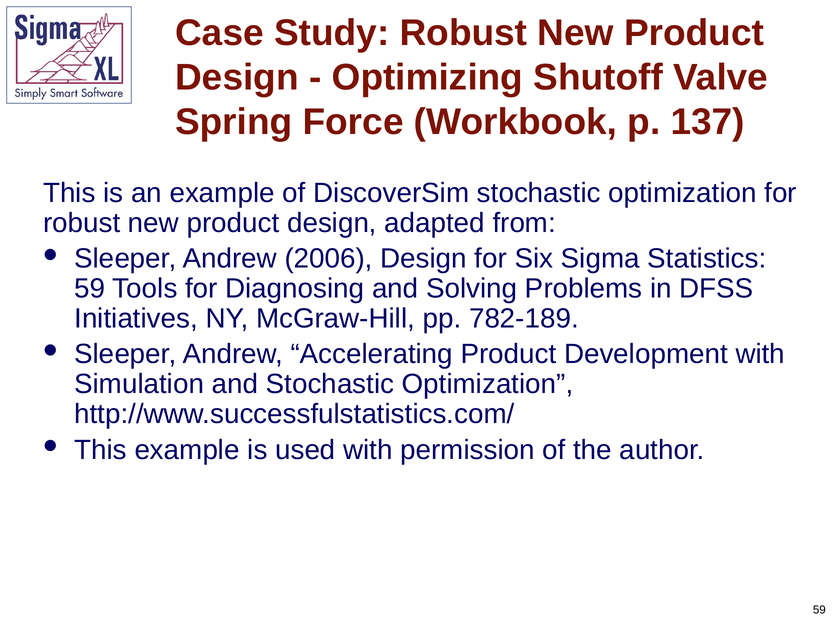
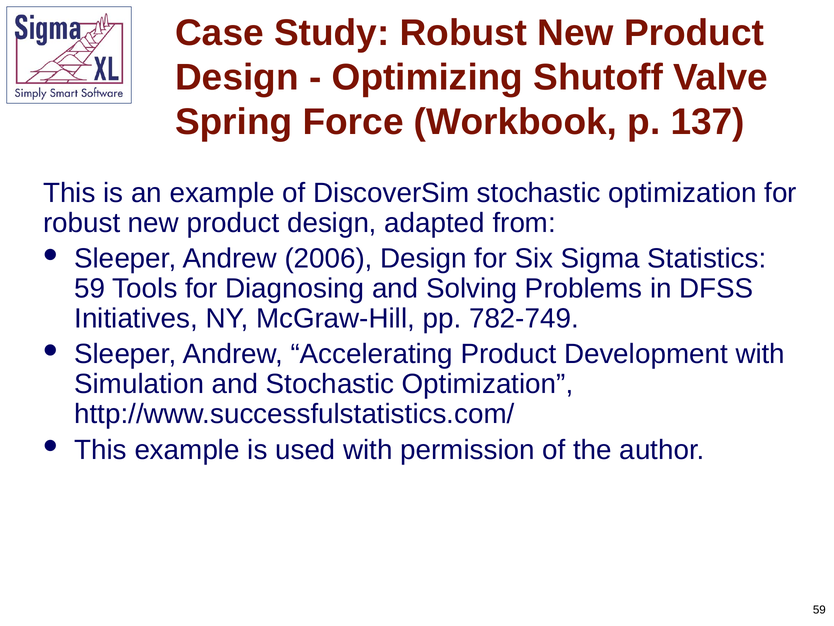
782-189: 782-189 -> 782-749
